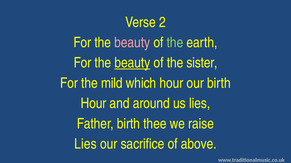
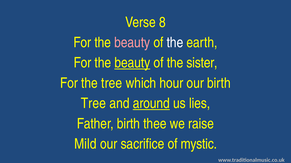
2: 2 -> 8
the at (175, 43) colour: light green -> white
the mild: mild -> tree
Hour at (94, 104): Hour -> Tree
around underline: none -> present
Lies at (85, 145): Lies -> Mild
above: above -> mystic
